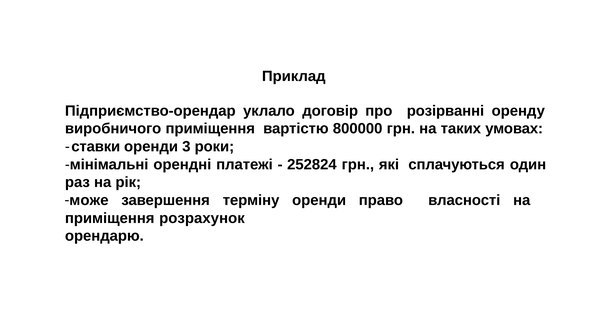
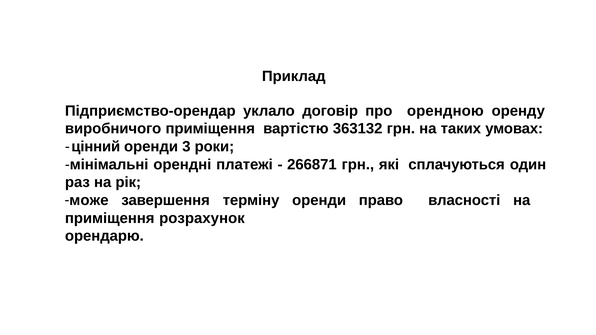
розірванні: розірванні -> орендною
800000: 800000 -> 363132
ставки: ставки -> цінний
252824: 252824 -> 266871
